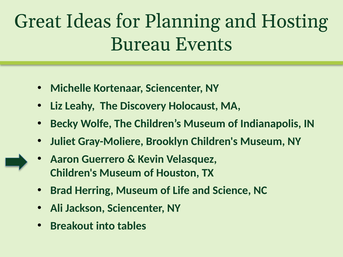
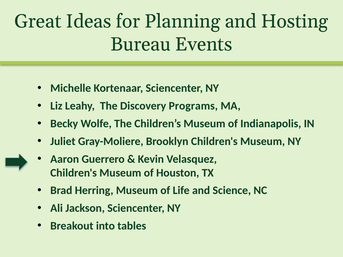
Holocaust: Holocaust -> Programs
